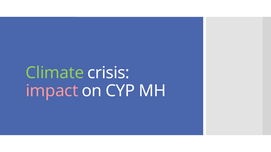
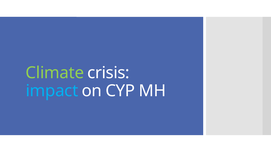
impact colour: pink -> light blue
